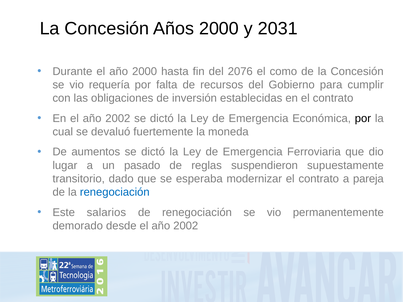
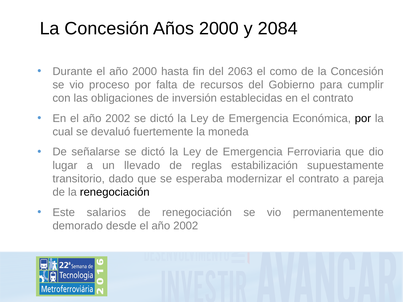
2031: 2031 -> 2084
2076: 2076 -> 2063
requería: requería -> proceso
aumentos: aumentos -> señalarse
pasado: pasado -> llevado
suspendieron: suspendieron -> estabilización
renegociación at (115, 192) colour: blue -> black
